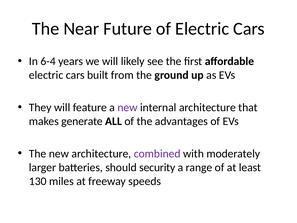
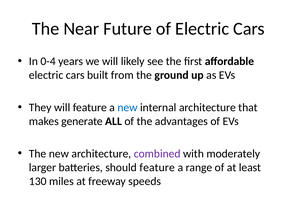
6-4: 6-4 -> 0-4
new at (128, 107) colour: purple -> blue
should security: security -> feature
